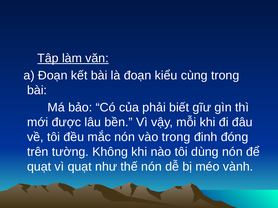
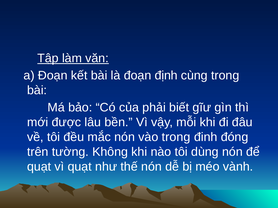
kiểu: kiểu -> định
